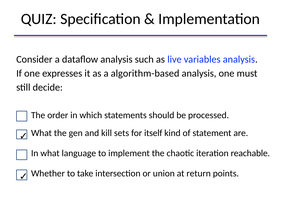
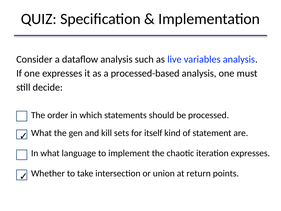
algorithm-based: algorithm-based -> processed-based
iteration reachable: reachable -> expresses
